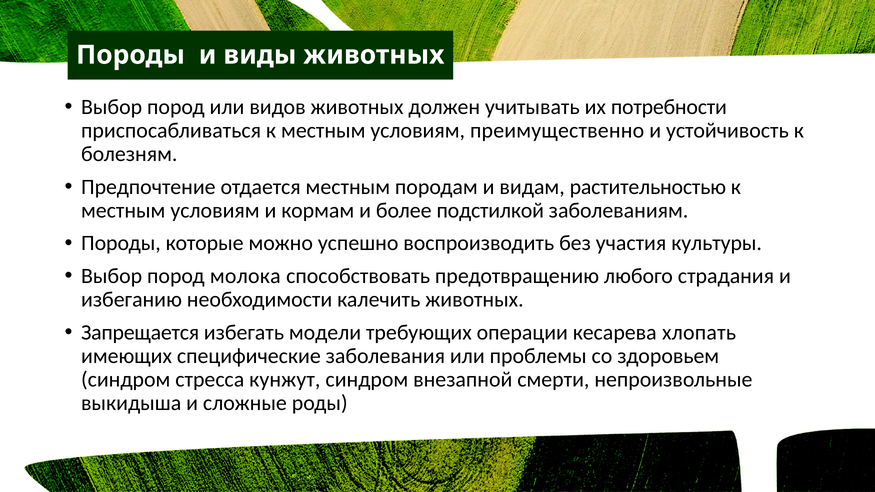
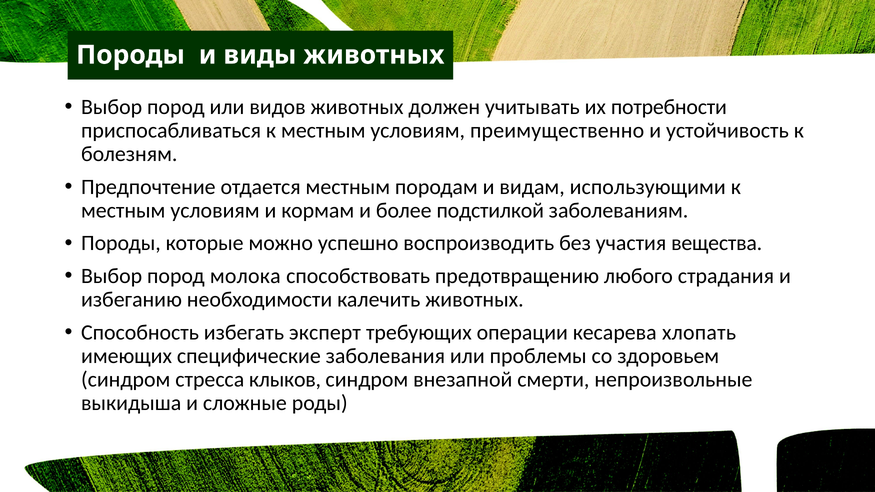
растительностью: растительностью -> использующими
культуры: культуры -> вещества
Запрещается: Запрещается -> Способность
модели: модели -> эксперт
кунжут: кунжут -> клыков
